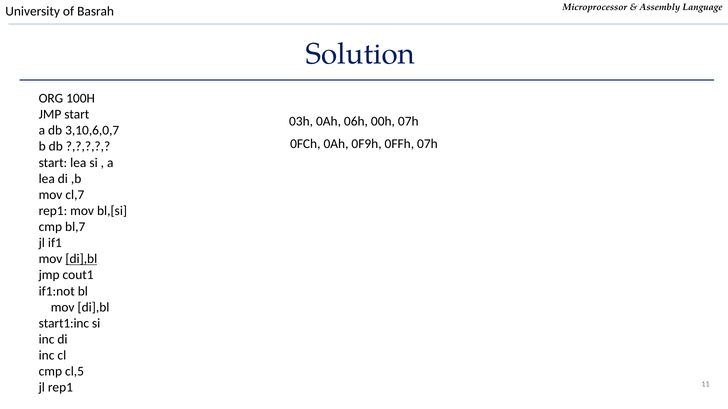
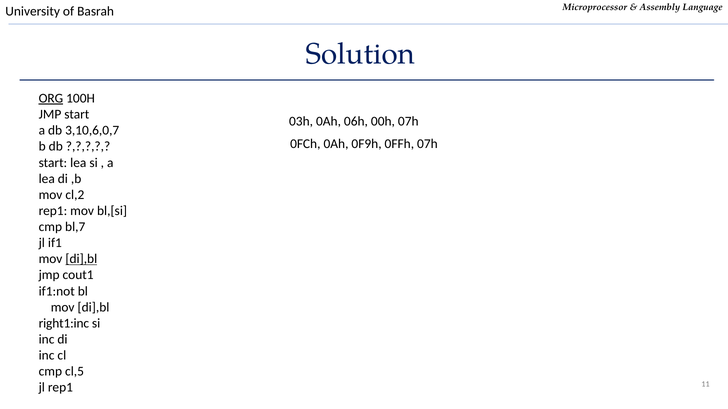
ORG underline: none -> present
cl,7: cl,7 -> cl,2
start1:inc: start1:inc -> right1:inc
